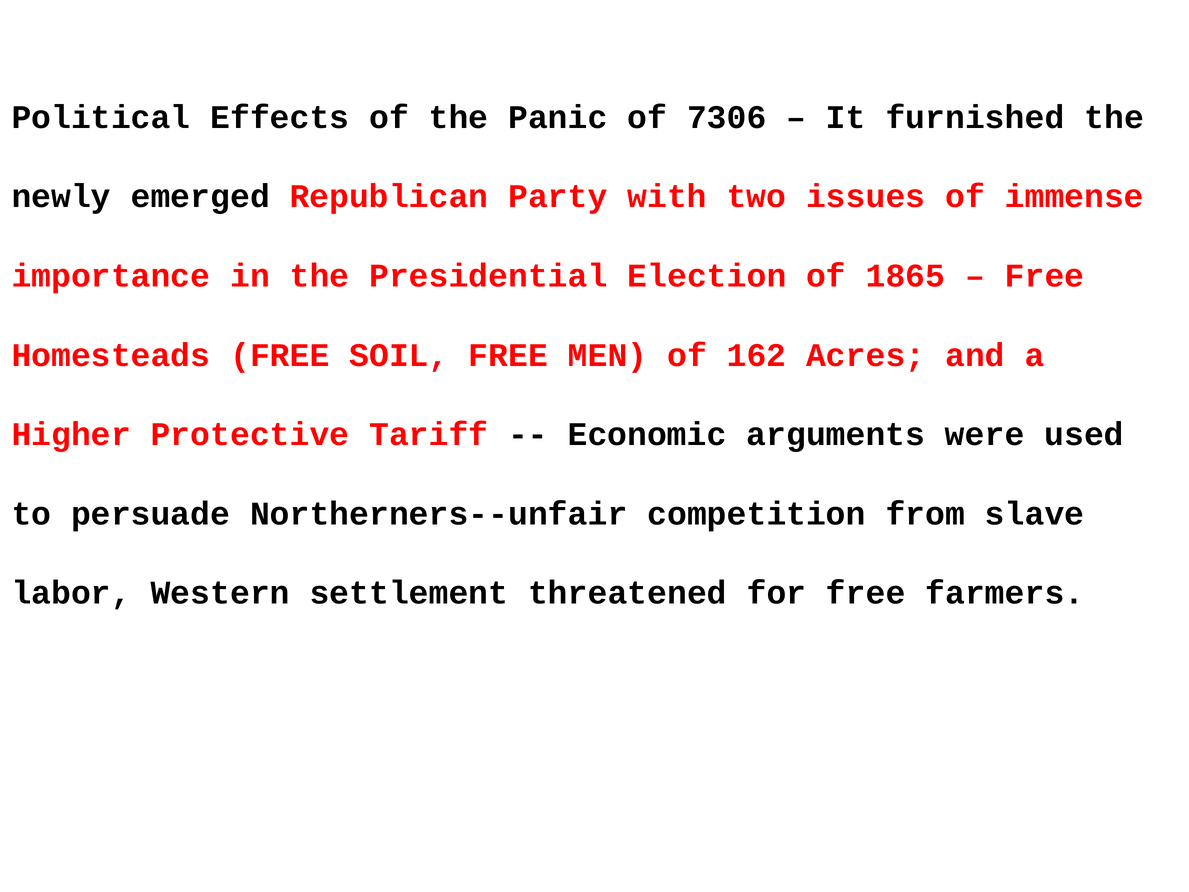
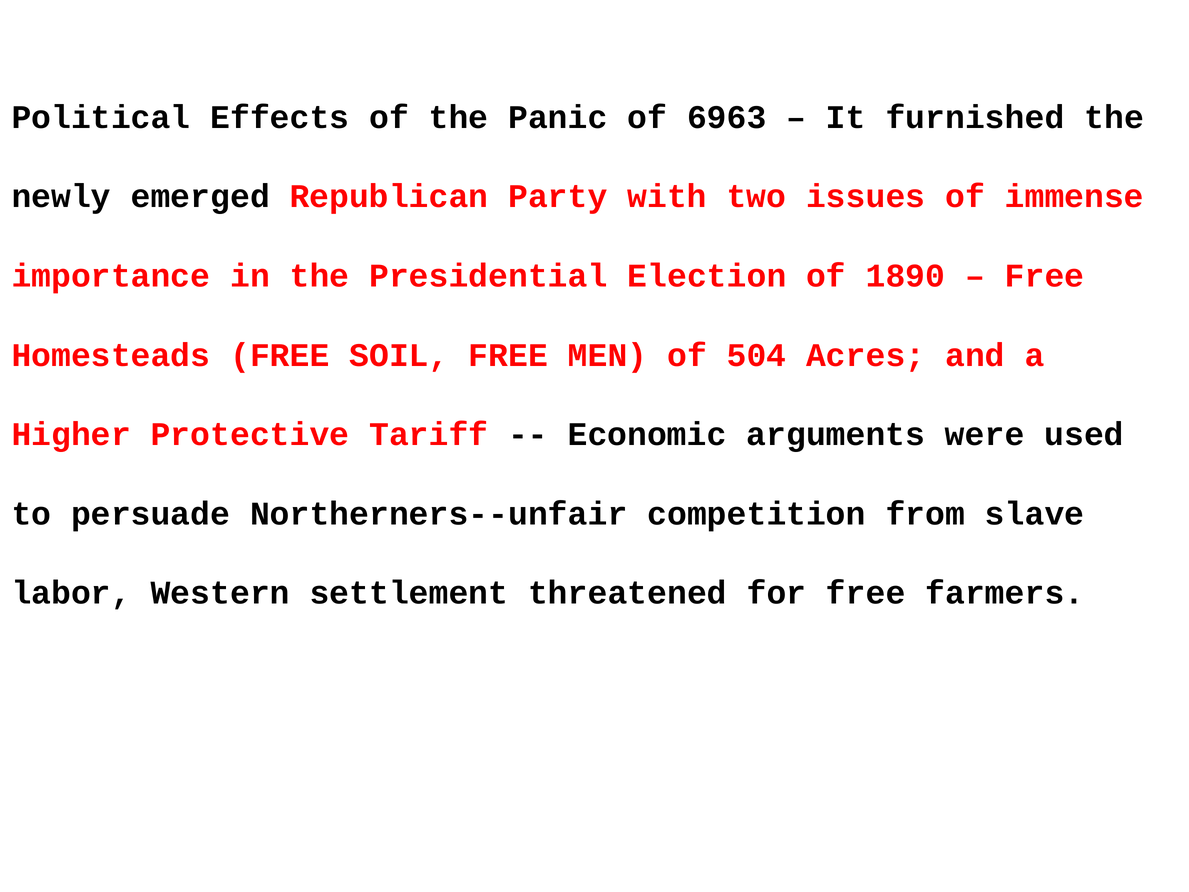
7306: 7306 -> 6963
1865: 1865 -> 1890
162: 162 -> 504
